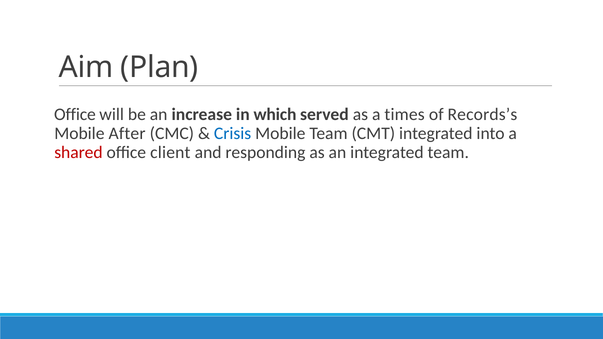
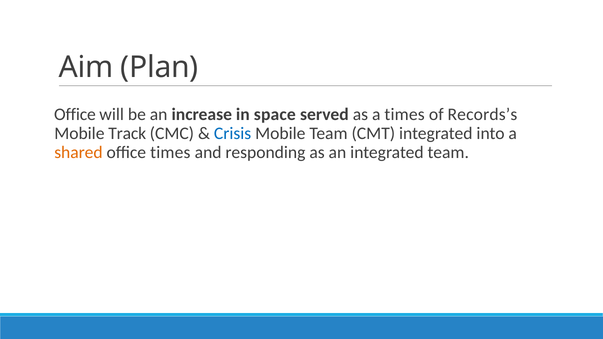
which: which -> space
After: After -> Track
shared colour: red -> orange
office client: client -> times
